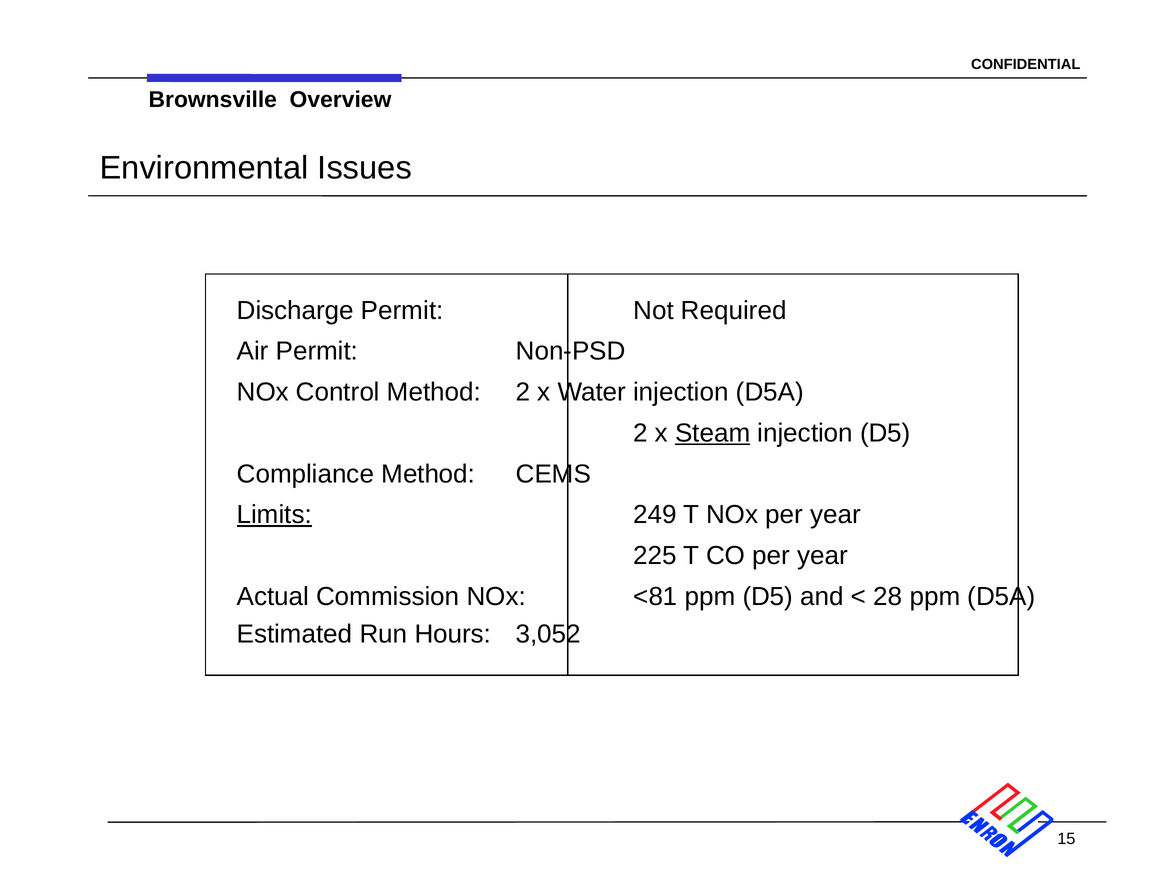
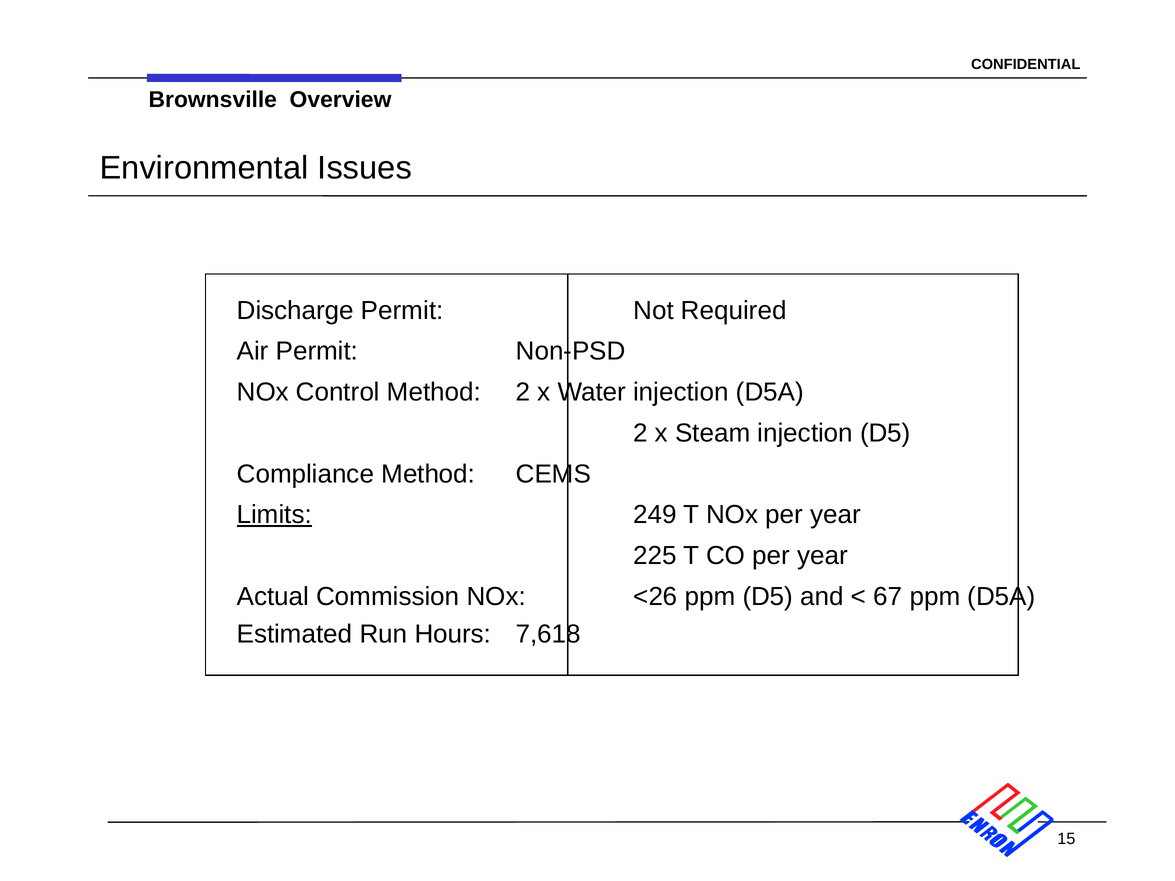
Steam underline: present -> none
<81: <81 -> <26
28: 28 -> 67
3,052: 3,052 -> 7,618
